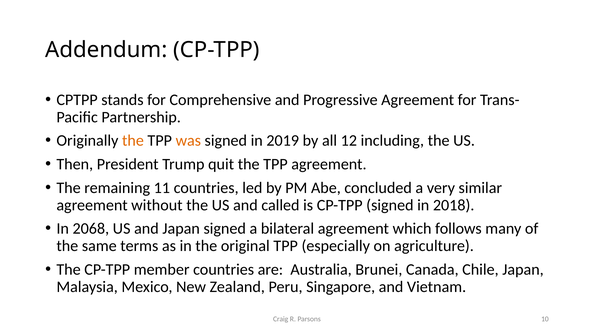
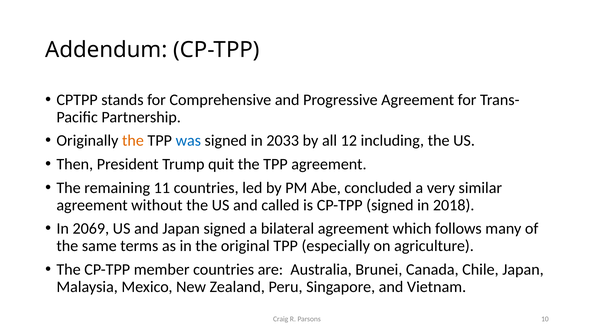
was colour: orange -> blue
2019: 2019 -> 2033
2068: 2068 -> 2069
